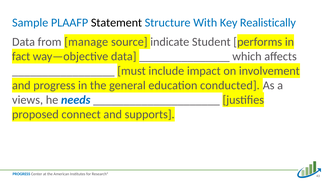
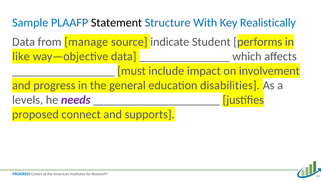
fact: fact -> like
conducted: conducted -> disabilities
views: views -> levels
needs colour: blue -> purple
